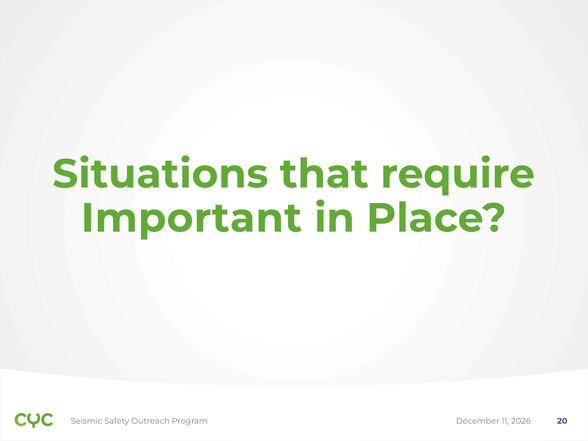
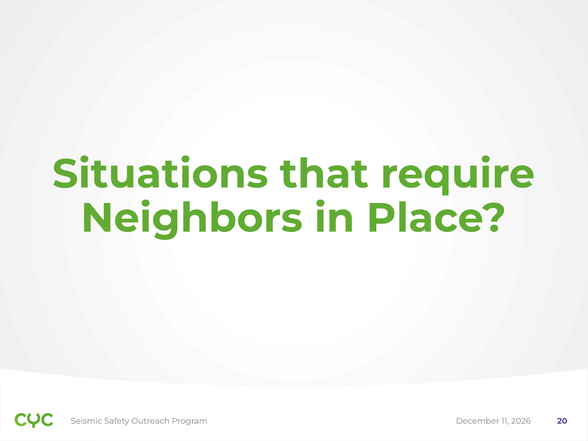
Important: Important -> Neighbors
